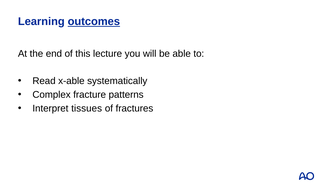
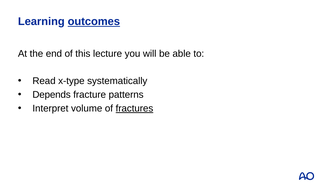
x-able: x-able -> x-type
Complex: Complex -> Depends
tissues: tissues -> volume
fractures underline: none -> present
